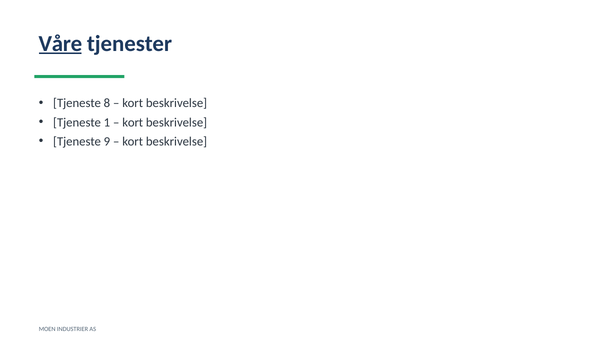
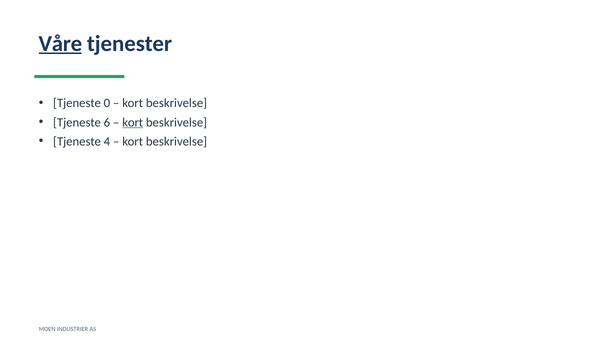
8: 8 -> 0
1: 1 -> 6
kort at (133, 122) underline: none -> present
9: 9 -> 4
